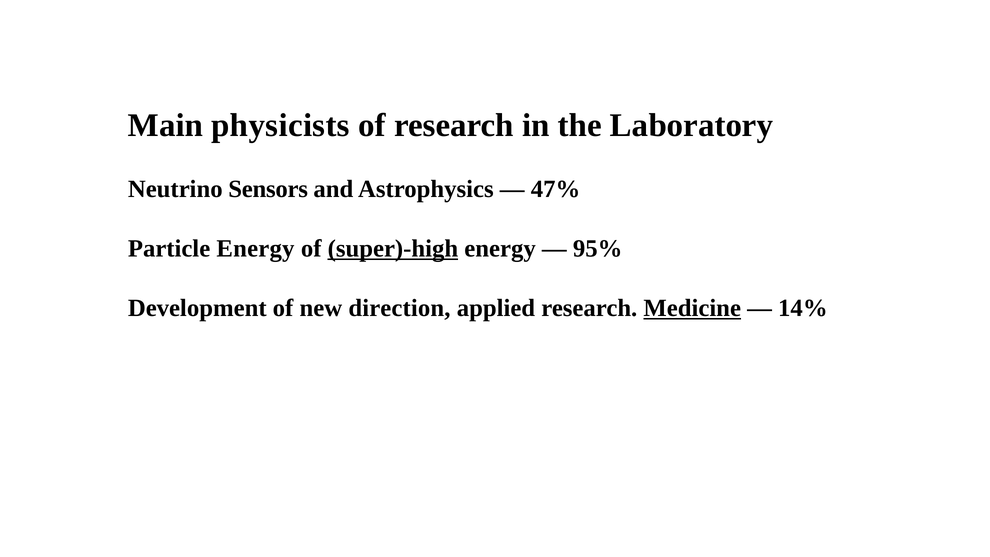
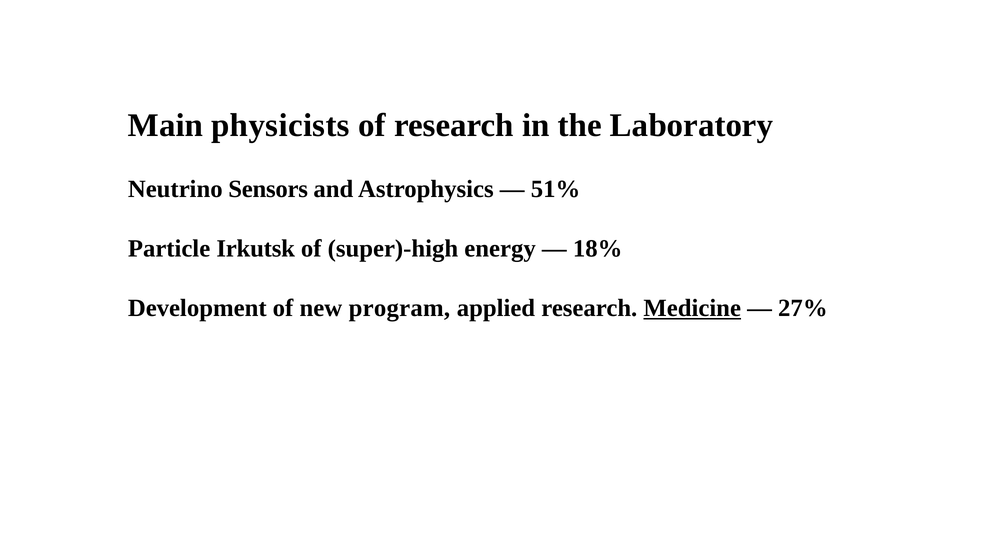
47%: 47% -> 51%
Particle Energy: Energy -> Irkutsk
super)-high underline: present -> none
95%: 95% -> 18%
direction: direction -> program
14%: 14% -> 27%
